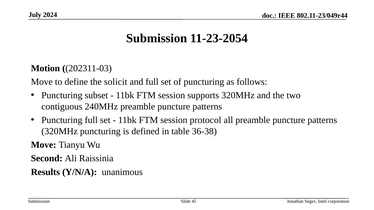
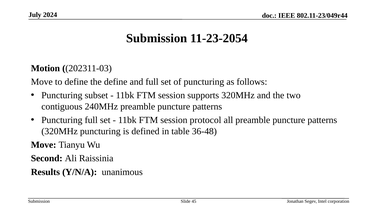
the solicit: solicit -> define
36-38: 36-38 -> 36-48
